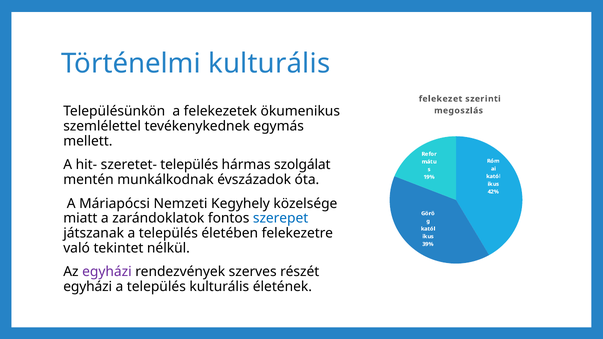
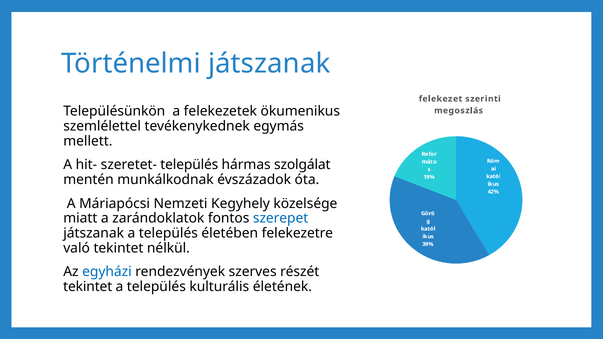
Történelmi kulturális: kulturális -> játszanak
egyházi at (107, 272) colour: purple -> blue
egyházi at (88, 287): egyházi -> tekintet
